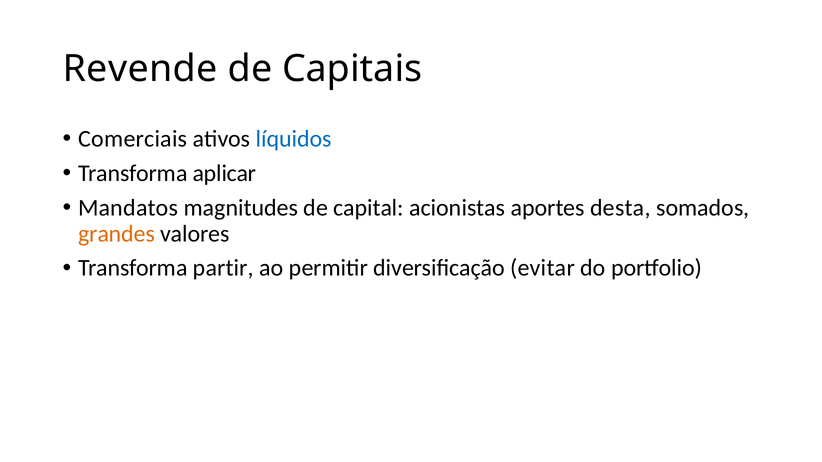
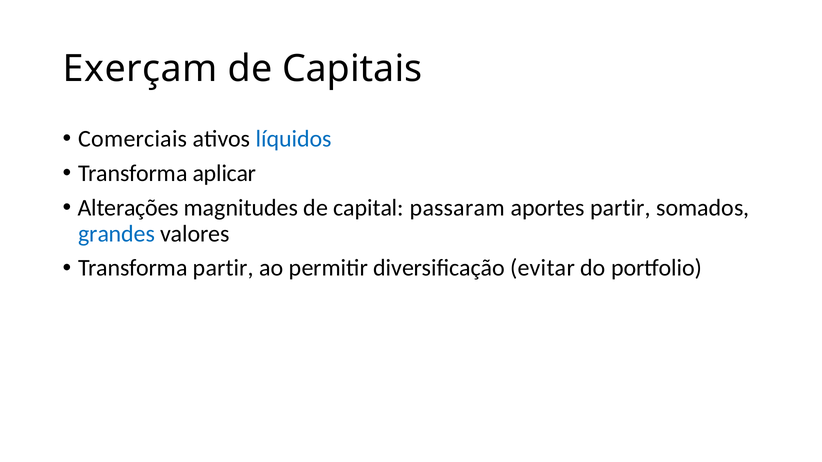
Revende: Revende -> Exerçam
Mandatos: Mandatos -> Alterações
acionistas: acionistas -> passaram
aportes desta: desta -> partir
grandes colour: orange -> blue
